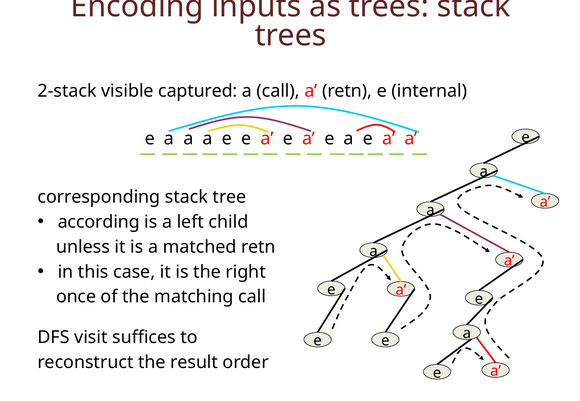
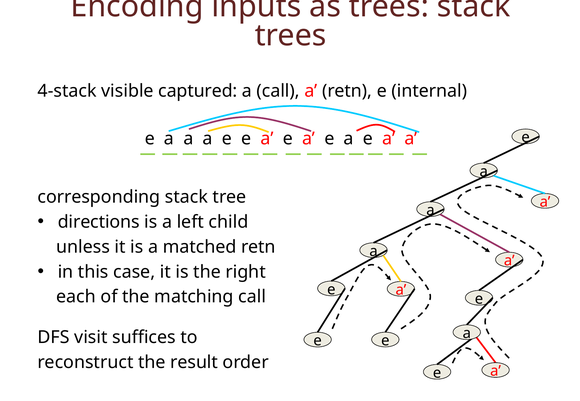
2-stack: 2-stack -> 4-stack
according: according -> directions
once: once -> each
